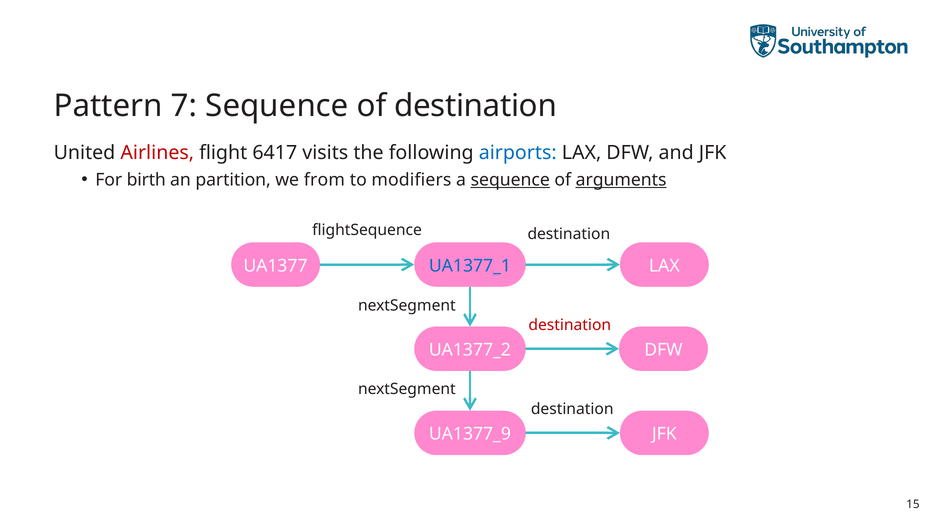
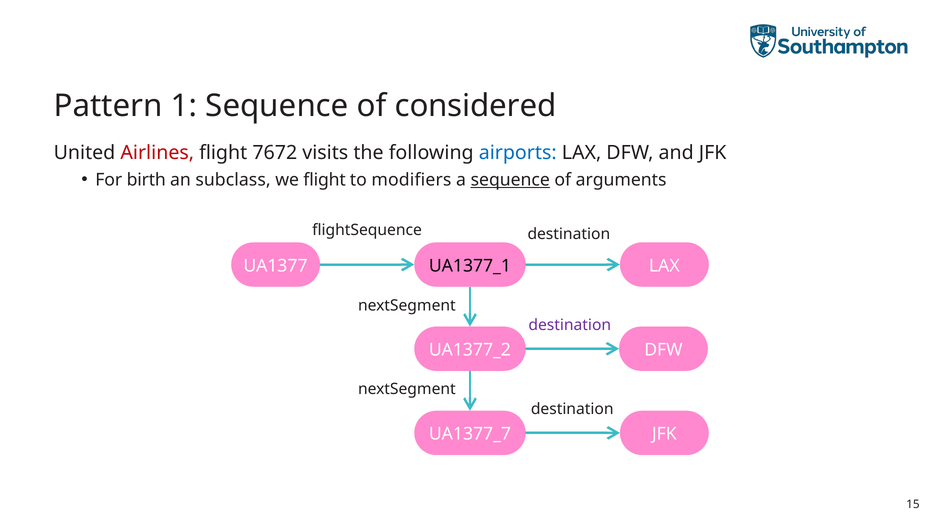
7: 7 -> 1
of destination: destination -> considered
6417: 6417 -> 7672
partition: partition -> subclass
we from: from -> flight
arguments underline: present -> none
UA1377_1 colour: blue -> black
destination at (570, 325) colour: red -> purple
UA1377_9: UA1377_9 -> UA1377_7
